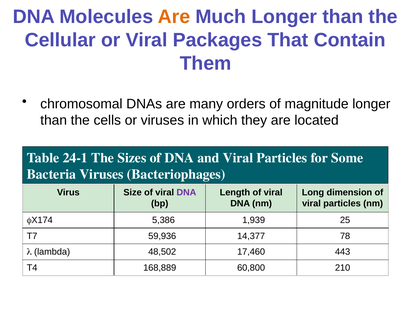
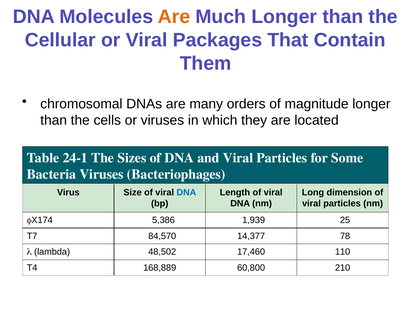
DNA at (186, 192) colour: purple -> blue
59,936: 59,936 -> 84,570
443: 443 -> 110
